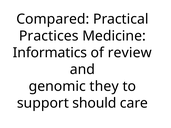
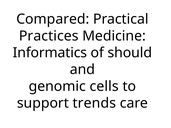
review: review -> should
they: they -> cells
should: should -> trends
